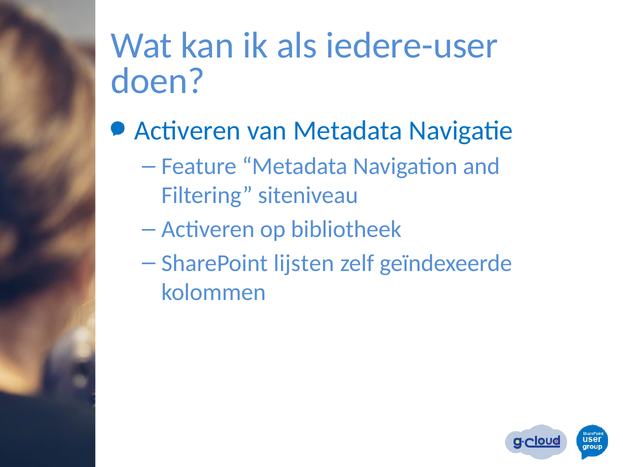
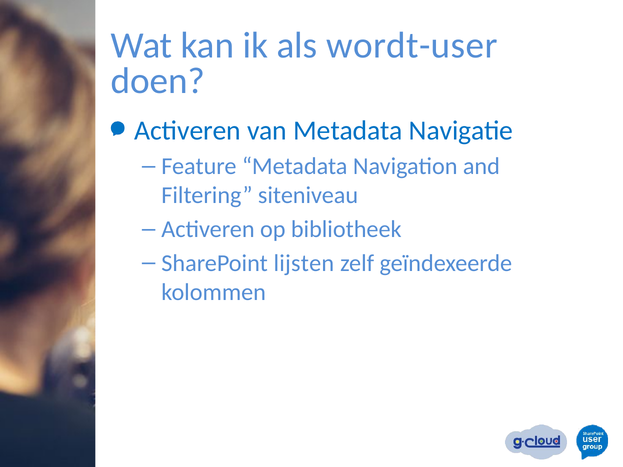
iedere-user: iedere-user -> wordt-user
